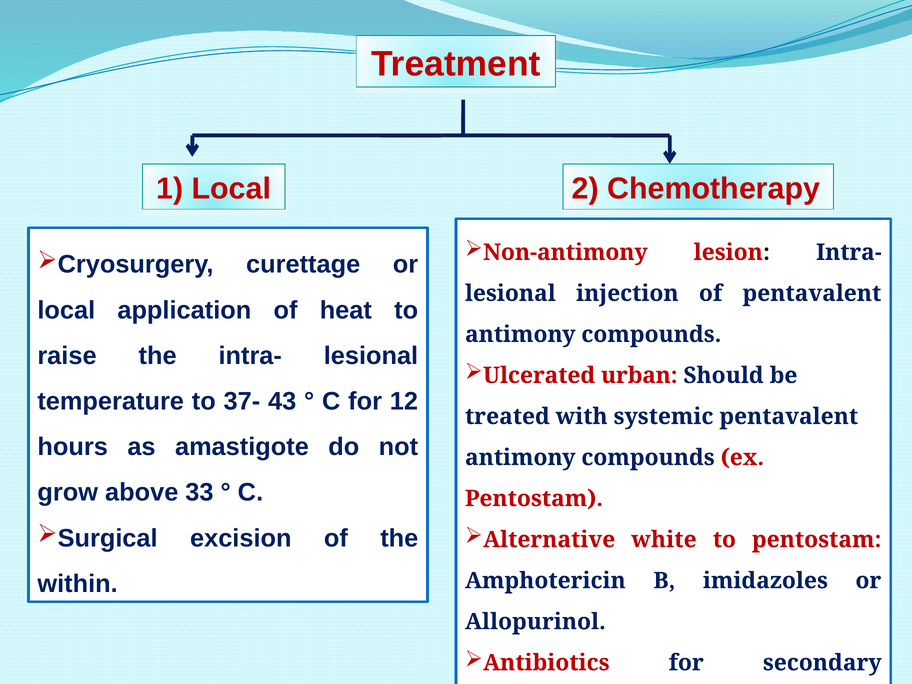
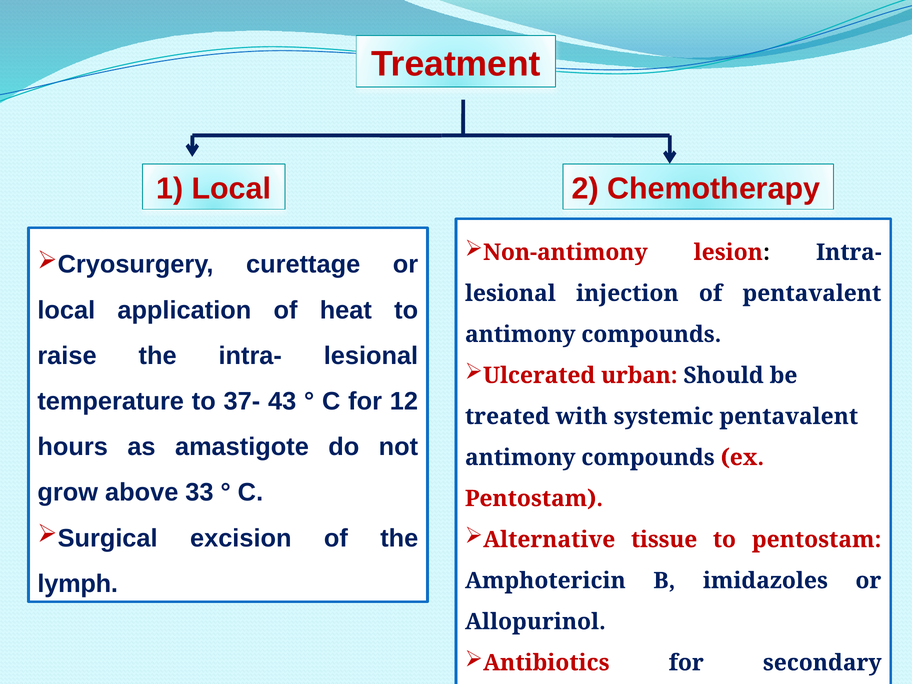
white: white -> tissue
within: within -> lymph
